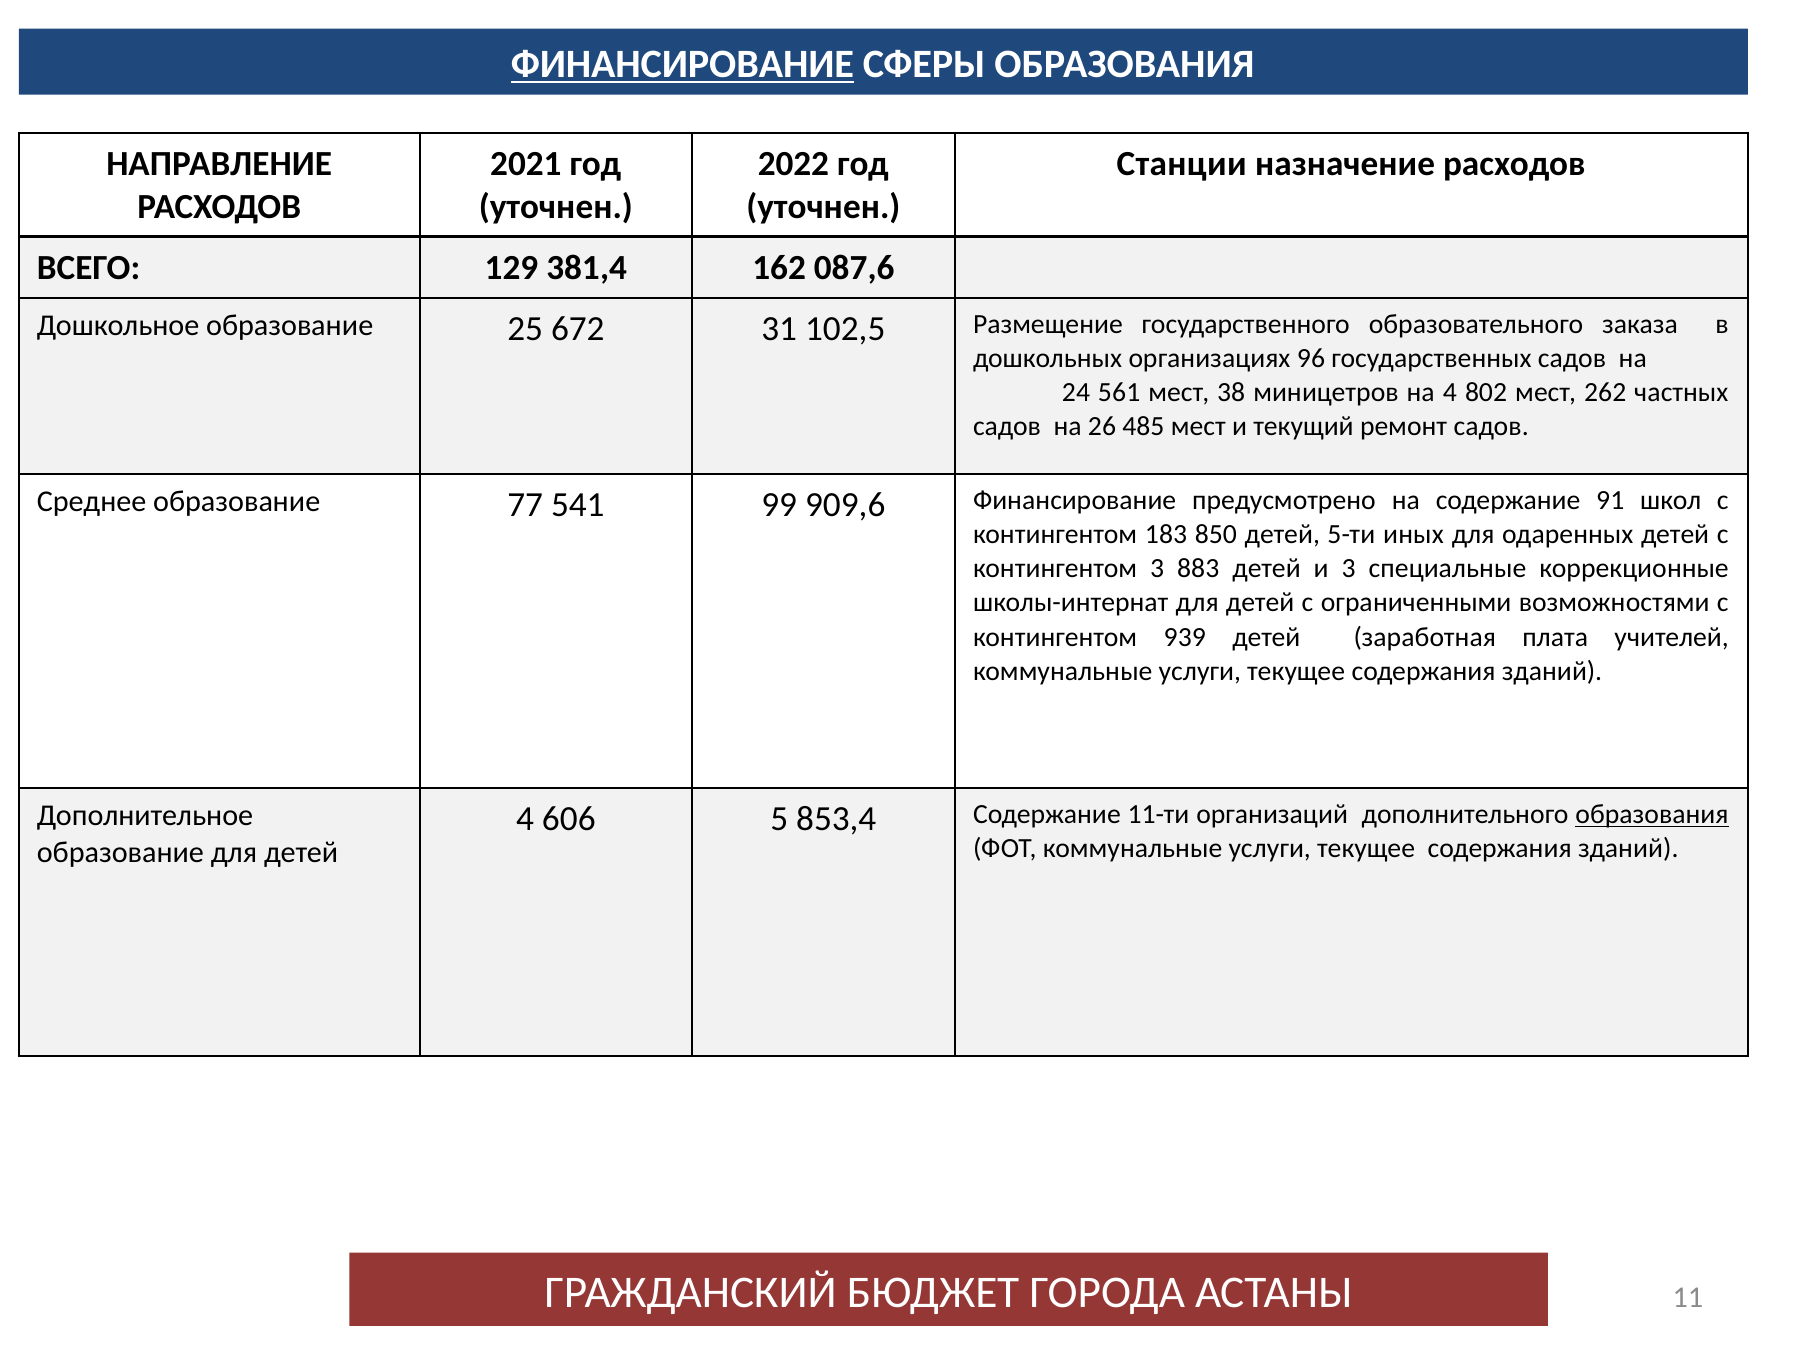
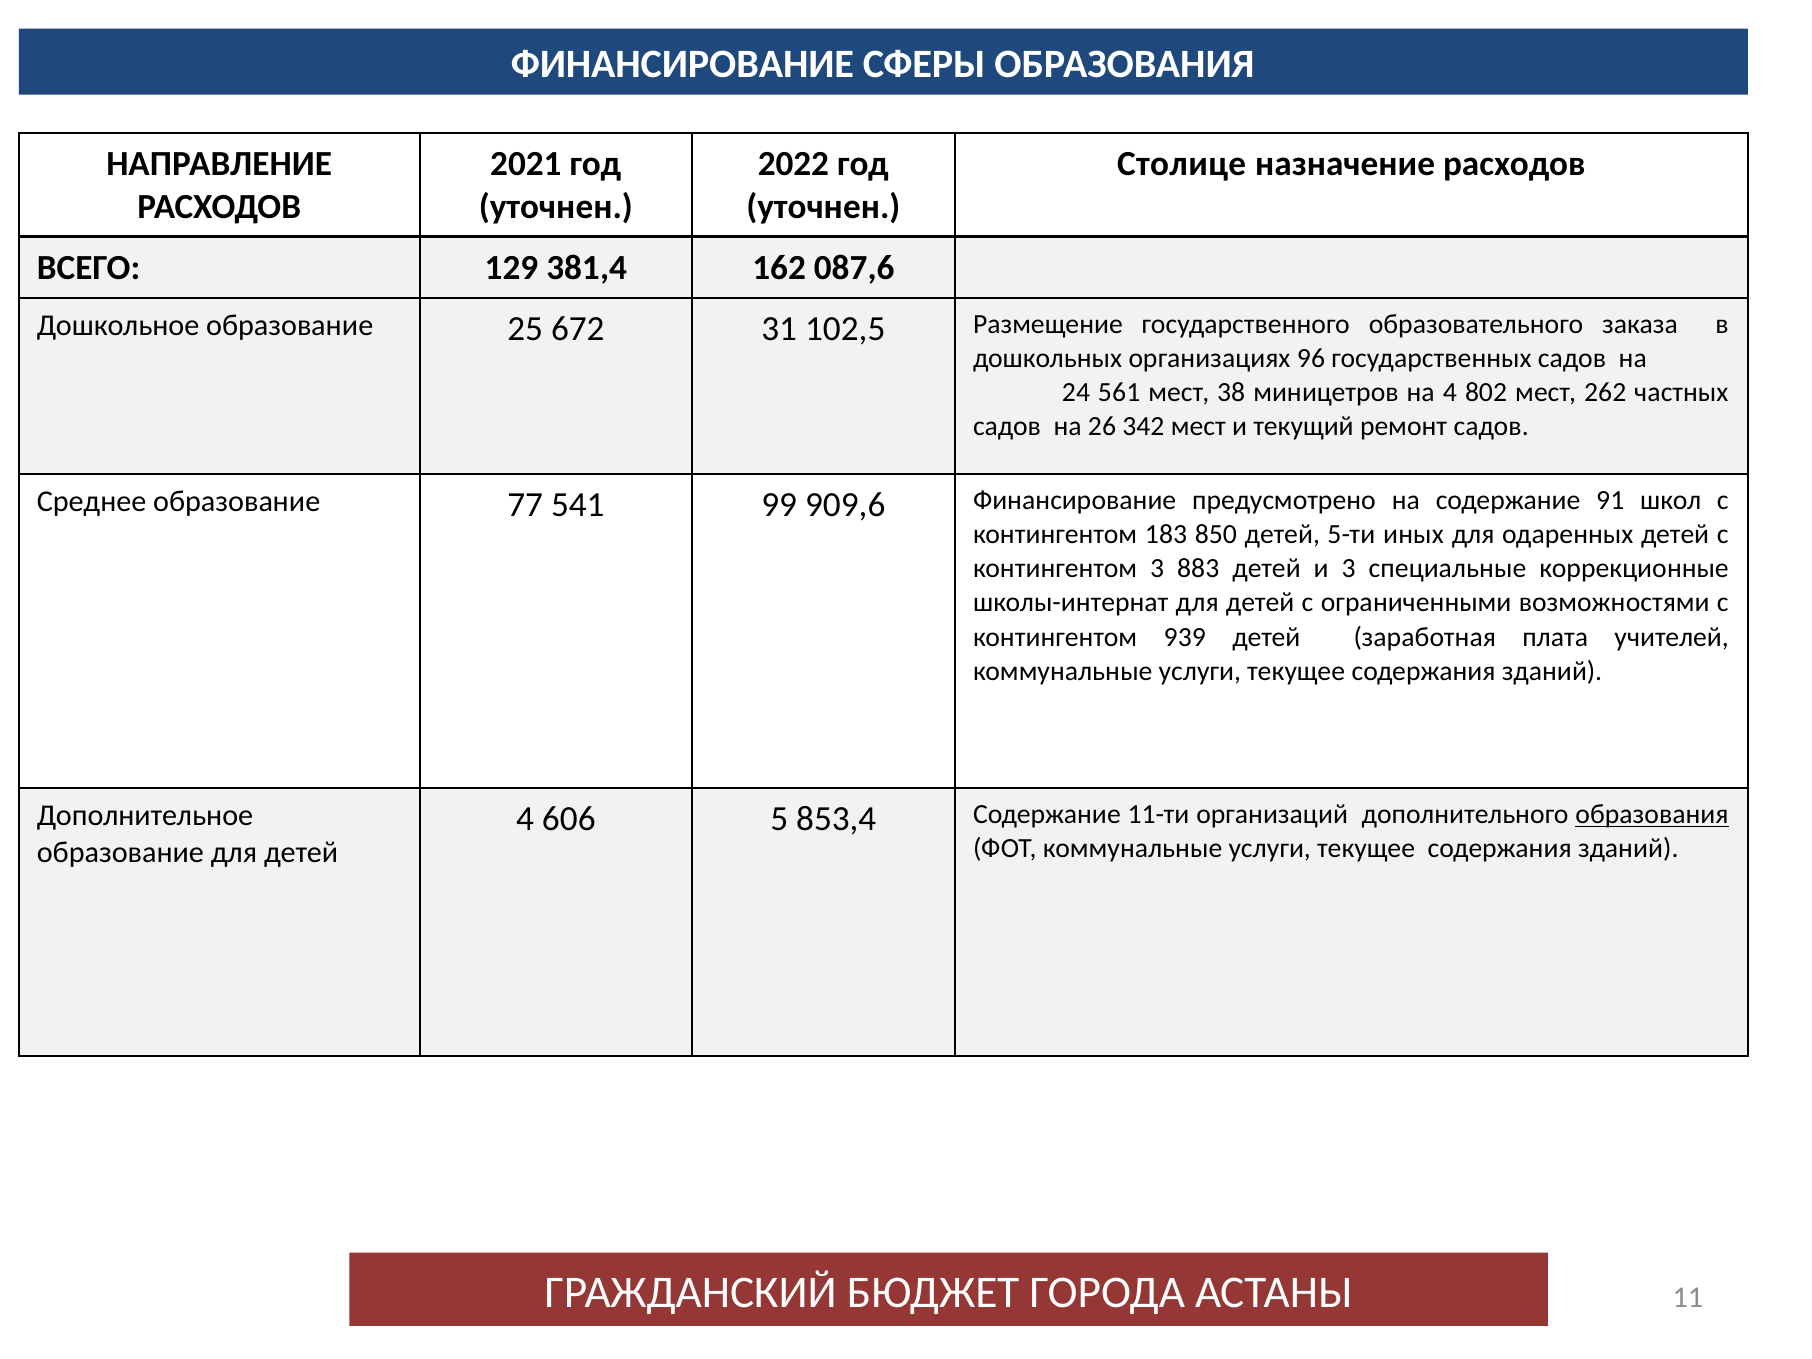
ФИНАНСИРОВАНИЕ at (682, 64) underline: present -> none
Станции: Станции -> Столице
485: 485 -> 342
